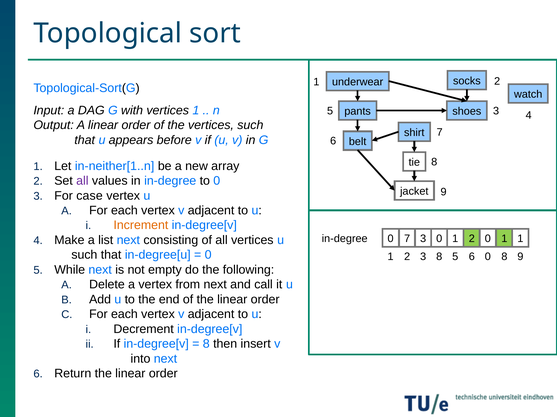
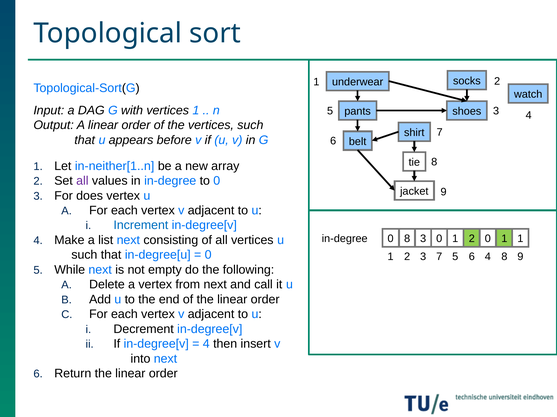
case: case -> does
Increment colour: orange -> blue
0 7: 7 -> 8
3 8: 8 -> 7
6 0: 0 -> 4
8 at (206, 344): 8 -> 4
